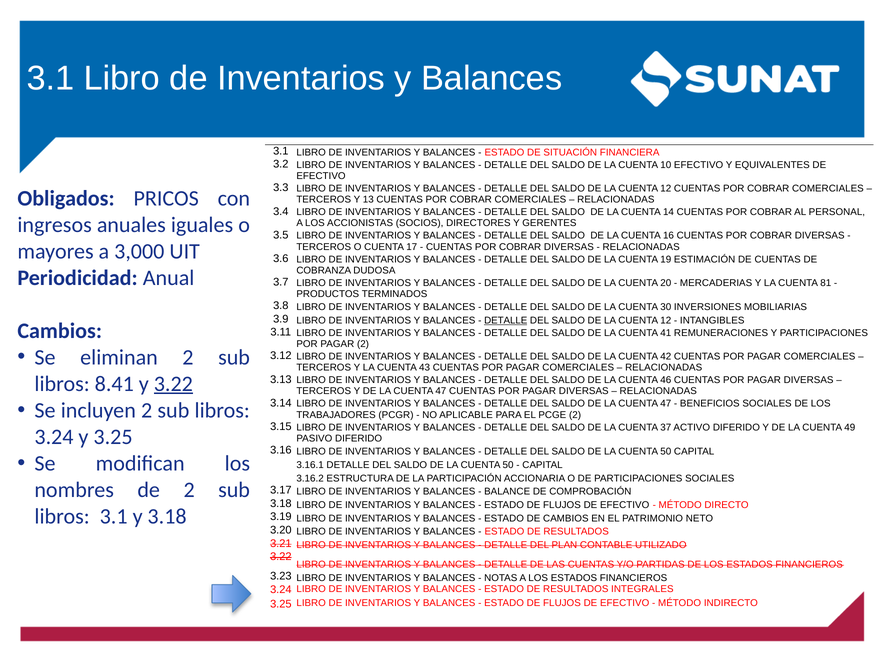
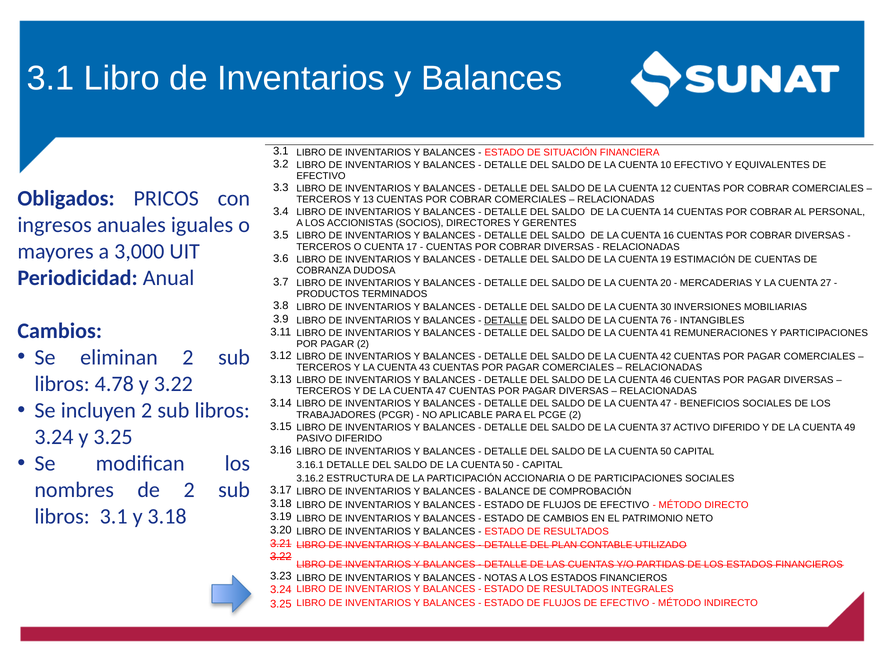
81: 81 -> 27
12 at (666, 321): 12 -> 76
8.41: 8.41 -> 4.78
3.22 at (173, 384) underline: present -> none
